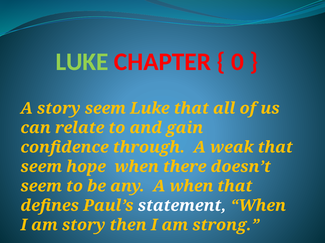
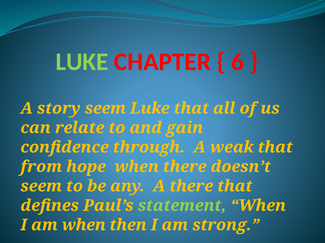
0: 0 -> 6
seem at (41, 167): seem -> from
A when: when -> there
statement colour: white -> light green
am story: story -> when
